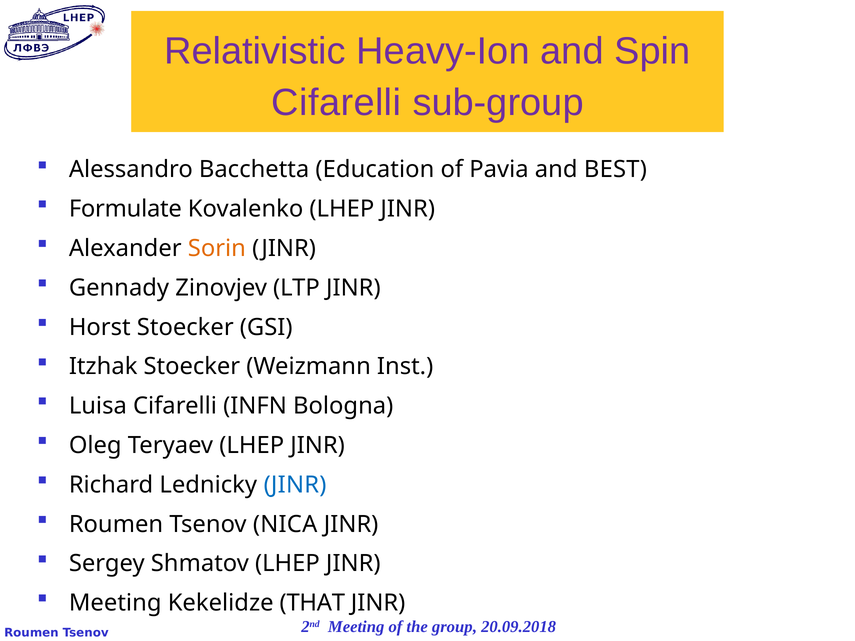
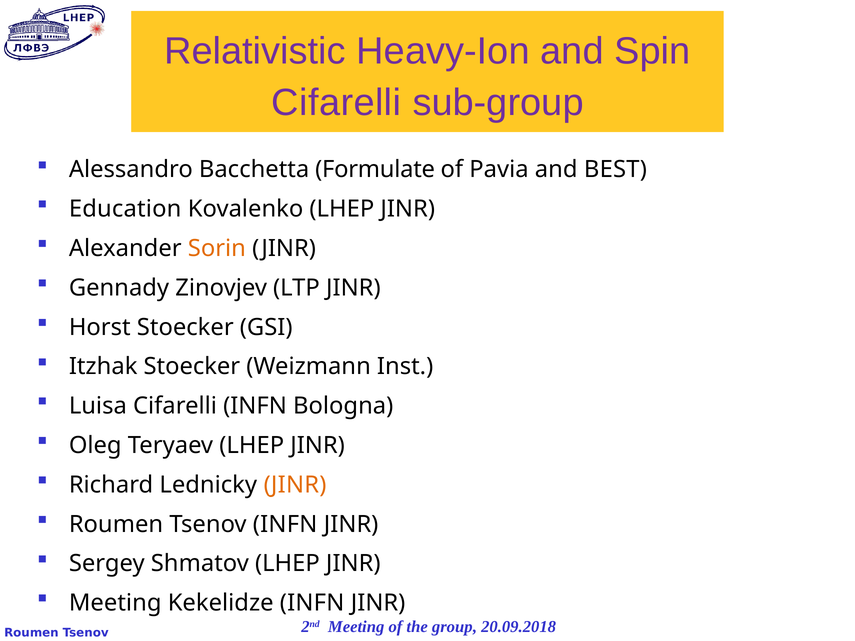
Education: Education -> Formulate
Formulate: Formulate -> Education
JINR at (295, 485) colour: blue -> orange
Tsenov NICA: NICA -> INFN
Kekelidze THAT: THAT -> INFN
